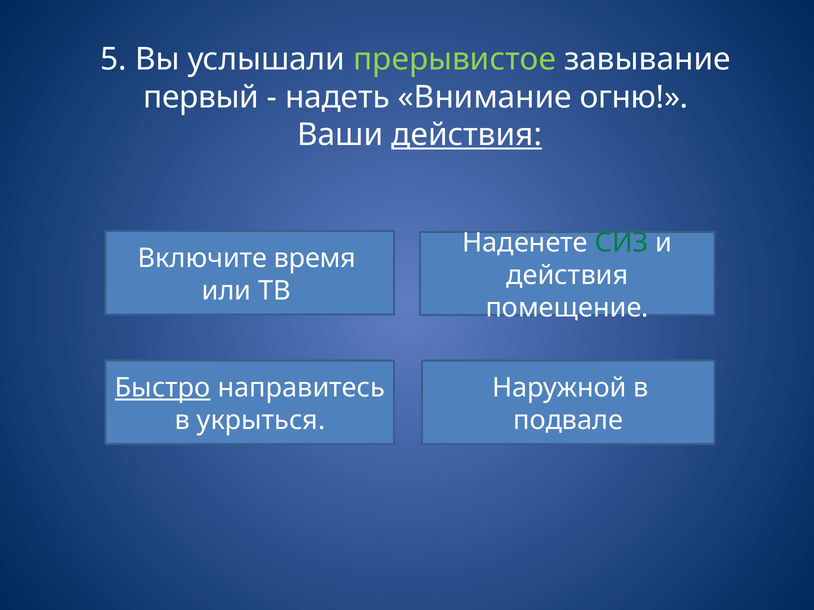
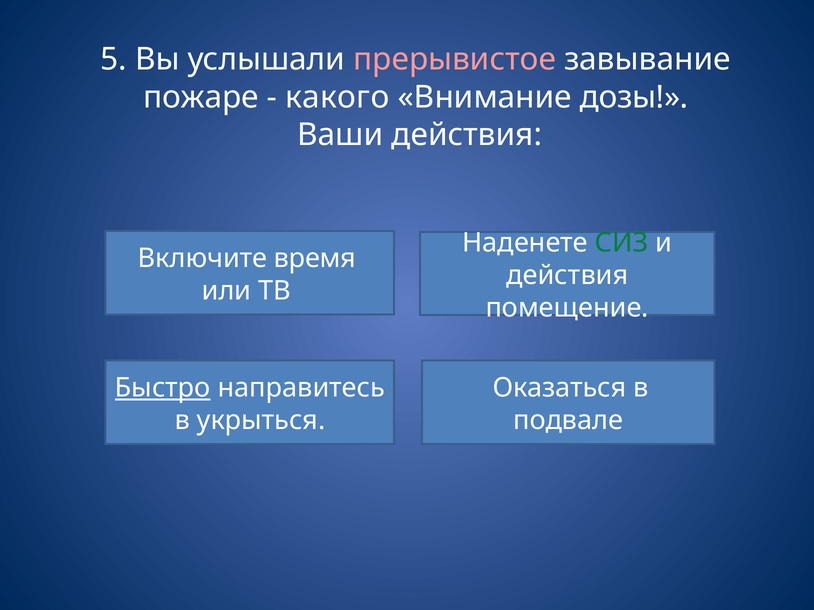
прерывистое colour: light green -> pink
первый: первый -> пожаре
надеть: надеть -> какого
огню: огню -> дозы
действия at (467, 135) underline: present -> none
Наружной: Наружной -> Оказаться
